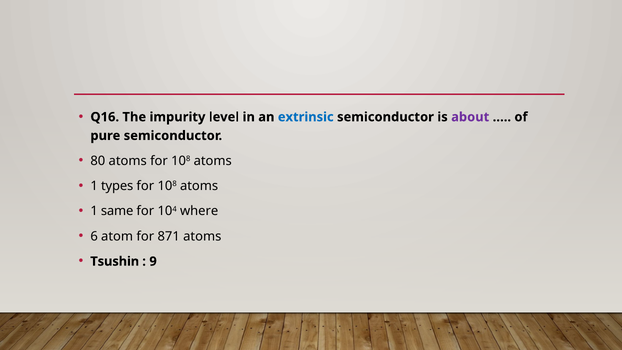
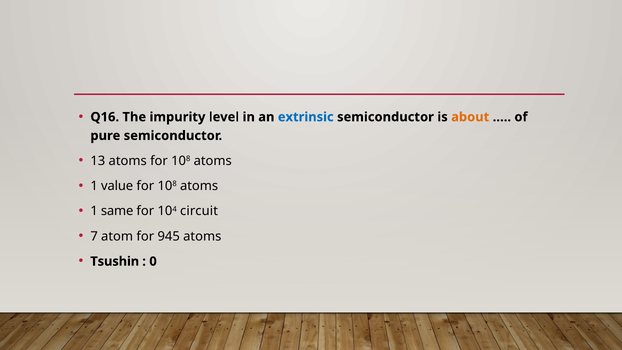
about colour: purple -> orange
80: 80 -> 13
types: types -> value
where: where -> circuit
6: 6 -> 7
871: 871 -> 945
9: 9 -> 0
